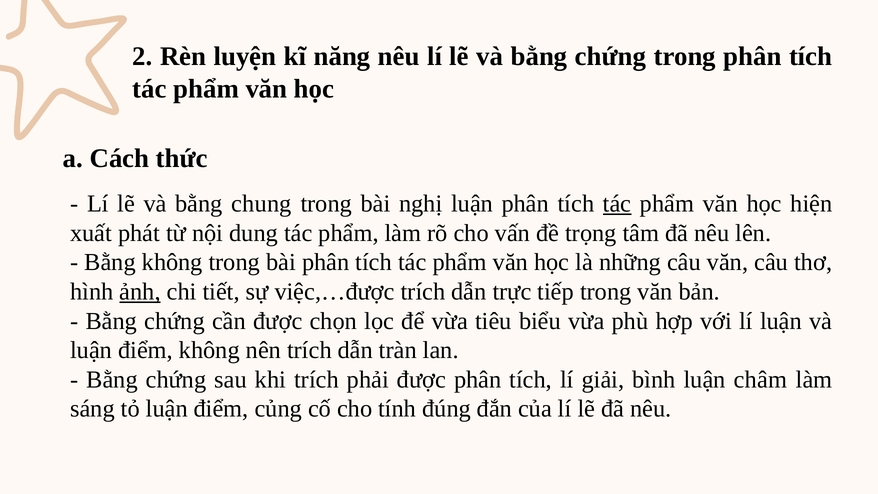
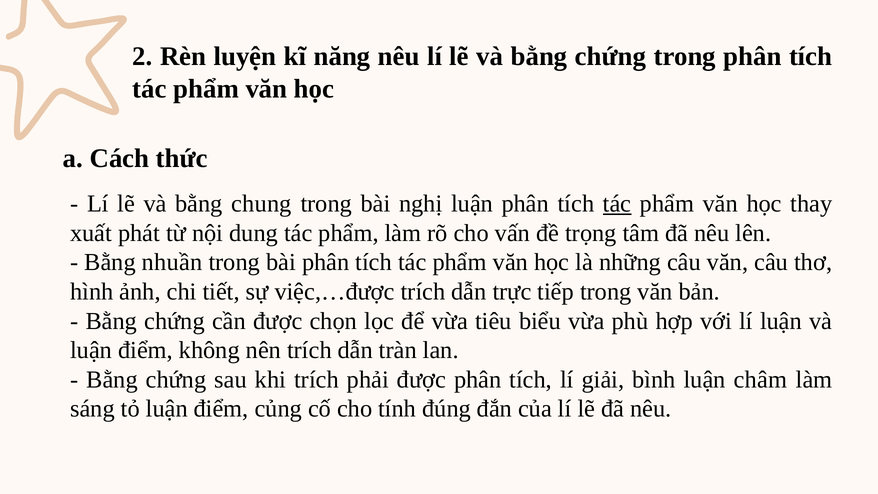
hiện: hiện -> thay
Bằng không: không -> nhuần
ảnh underline: present -> none
